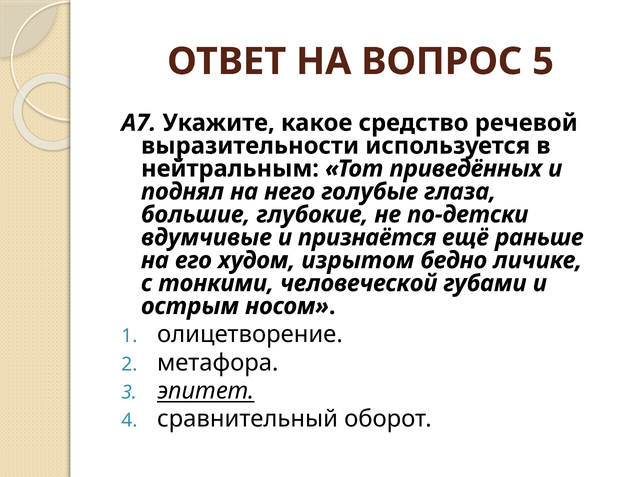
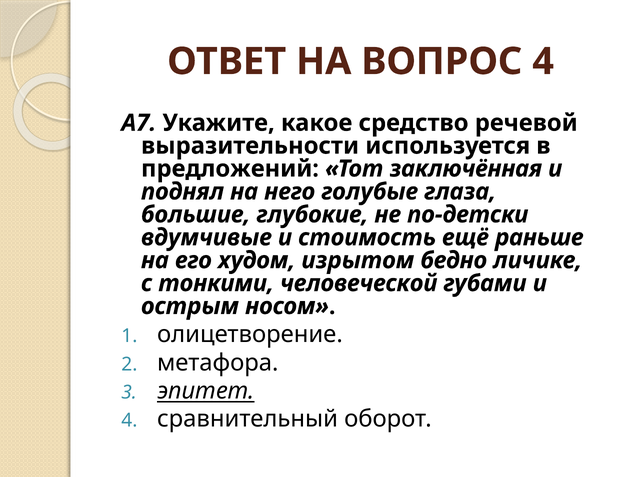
ВОПРОС 5: 5 -> 4
нейтральным: нейтральным -> предложений
приведённых: приведённых -> заключённая
признаётся: признаётся -> стоимость
